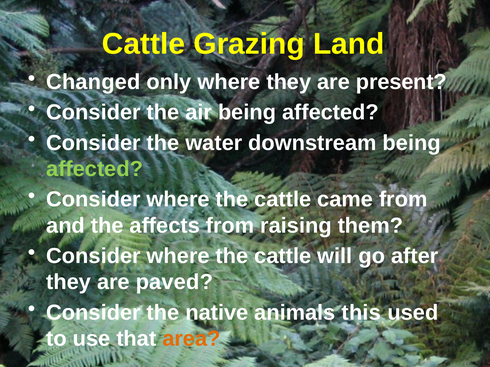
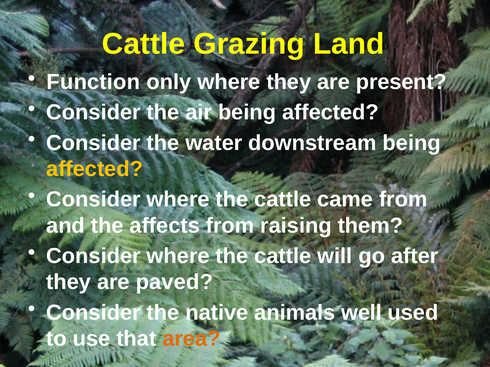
Changed: Changed -> Function
affected at (95, 169) colour: light green -> yellow
this: this -> well
